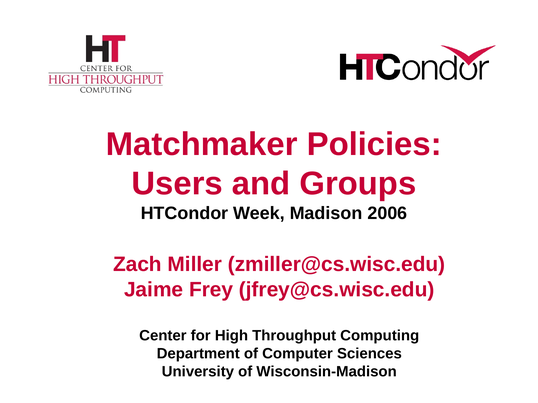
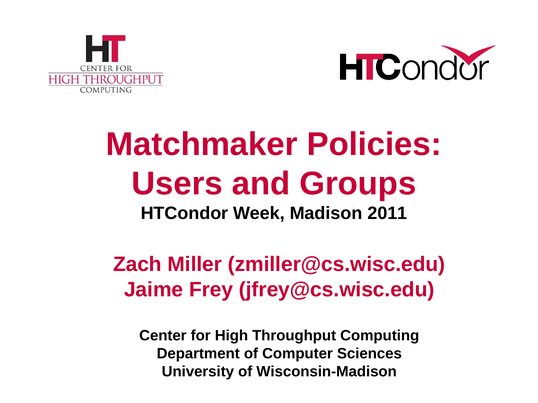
2006: 2006 -> 2011
